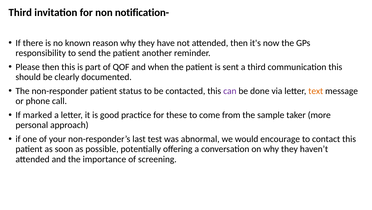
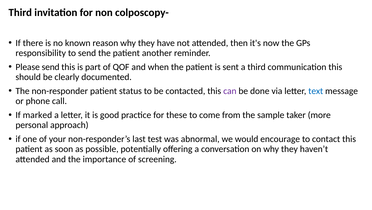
notification-: notification- -> colposcopy-
Please then: then -> send
text colour: orange -> blue
